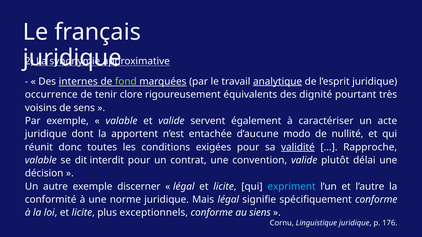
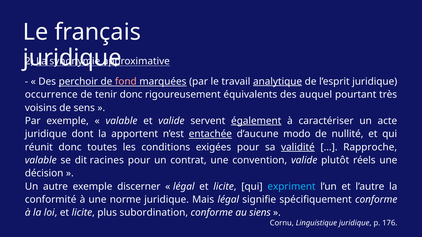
internes: internes -> perchoir
fond colour: light green -> pink
tenir clore: clore -> donc
dignité: dignité -> auquel
également underline: none -> present
entachée underline: none -> present
interdit: interdit -> racines
délai: délai -> réels
exceptionnels: exceptionnels -> subordination
